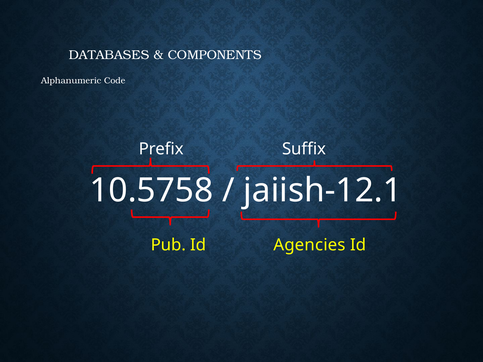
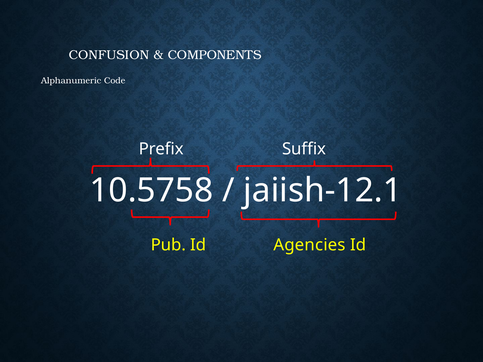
DATABASES: DATABASES -> CONFUSION
